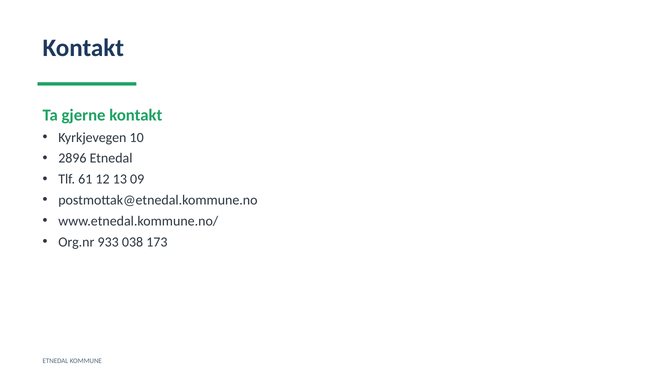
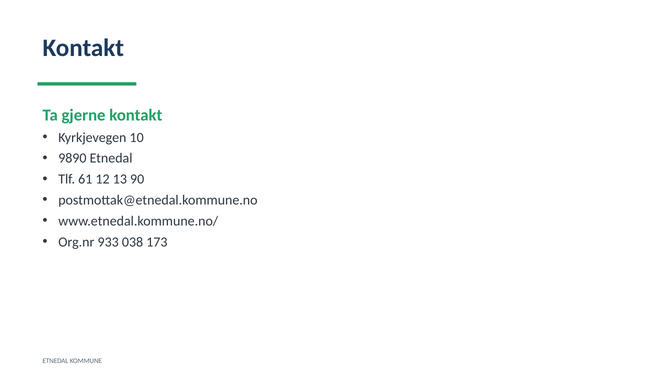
2896: 2896 -> 9890
09: 09 -> 90
